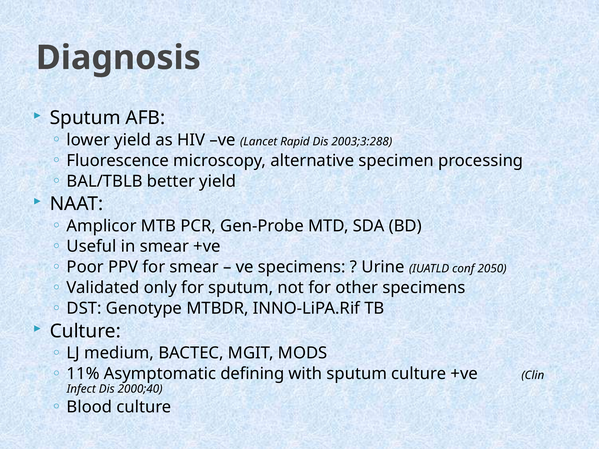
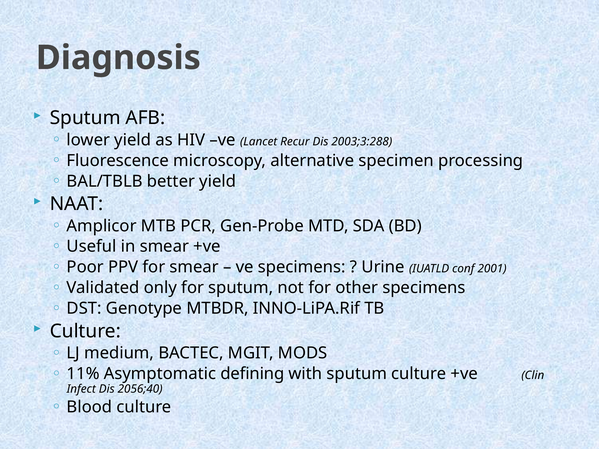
Rapid: Rapid -> Recur
2050: 2050 -> 2001
2000;40: 2000;40 -> 2056;40
